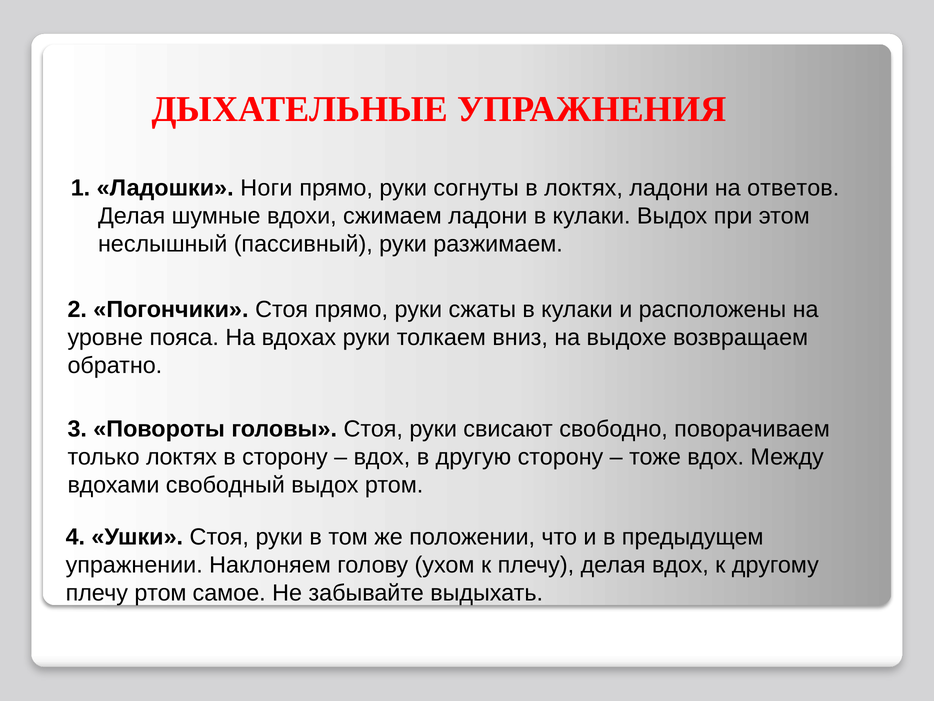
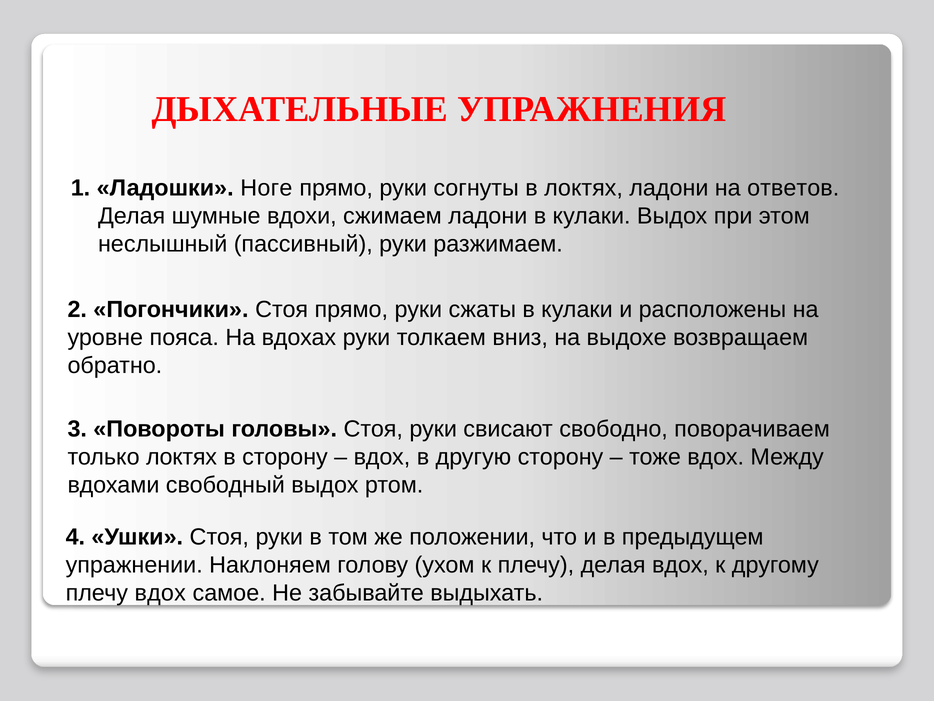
Ноги: Ноги -> Ноге
плечу ртом: ртом -> вдох
